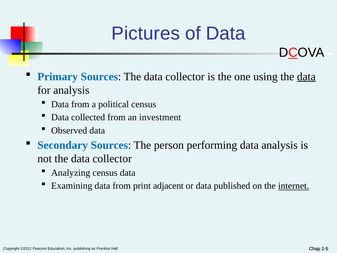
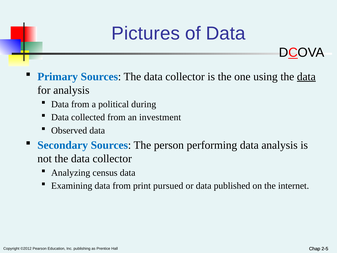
political census: census -> during
adjacent: adjacent -> pursued
internet underline: present -> none
